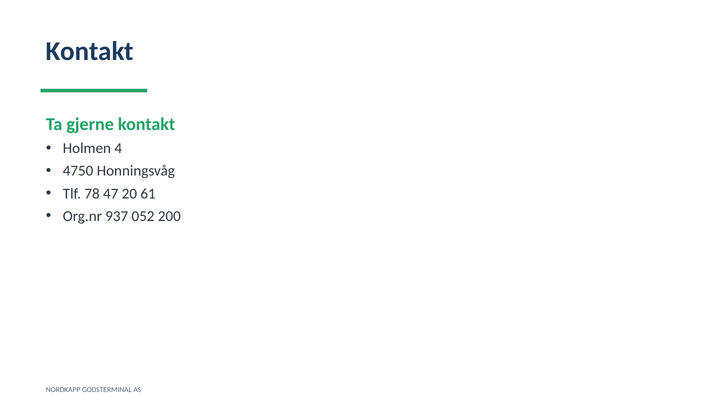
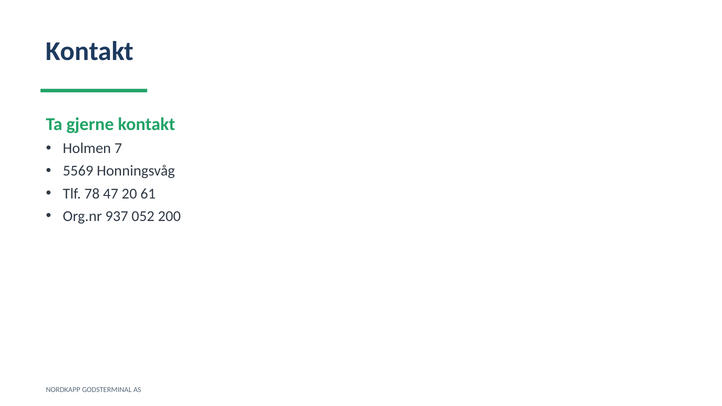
4: 4 -> 7
4750: 4750 -> 5569
